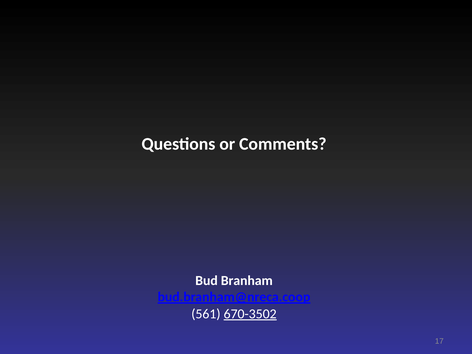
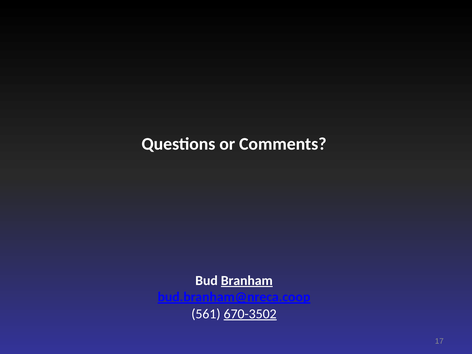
Branham underline: none -> present
